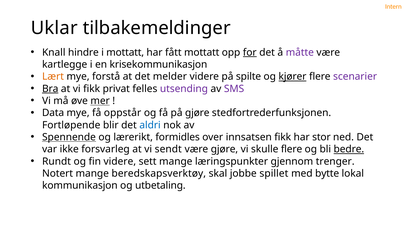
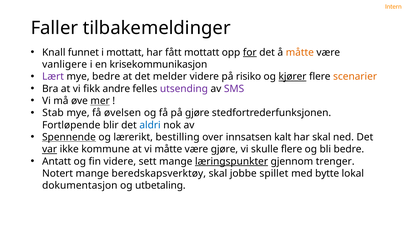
Uklar: Uklar -> Faller
hindre: hindre -> funnet
måtte at (300, 52) colour: purple -> orange
kartlegge: kartlegge -> vanligere
Lært colour: orange -> purple
mye forstå: forstå -> bedre
spilte: spilte -> risiko
scenarier colour: purple -> orange
Bra underline: present -> none
privat: privat -> andre
Data: Data -> Stab
oppstår: oppstår -> øvelsen
formidles: formidles -> bestilling
innsatsen fikk: fikk -> kalt
har stor: stor -> skal
var underline: none -> present
forsvarleg: forsvarleg -> kommune
vi sendt: sendt -> måtte
bedre at (349, 149) underline: present -> none
Rundt: Rundt -> Antatt
læringspunkter underline: none -> present
kommunikasjon: kommunikasjon -> dokumentasjon
